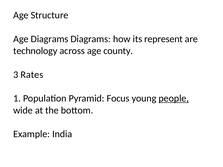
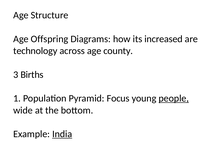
Age Diagrams: Diagrams -> Offspring
represent: represent -> increased
Rates: Rates -> Births
India underline: none -> present
